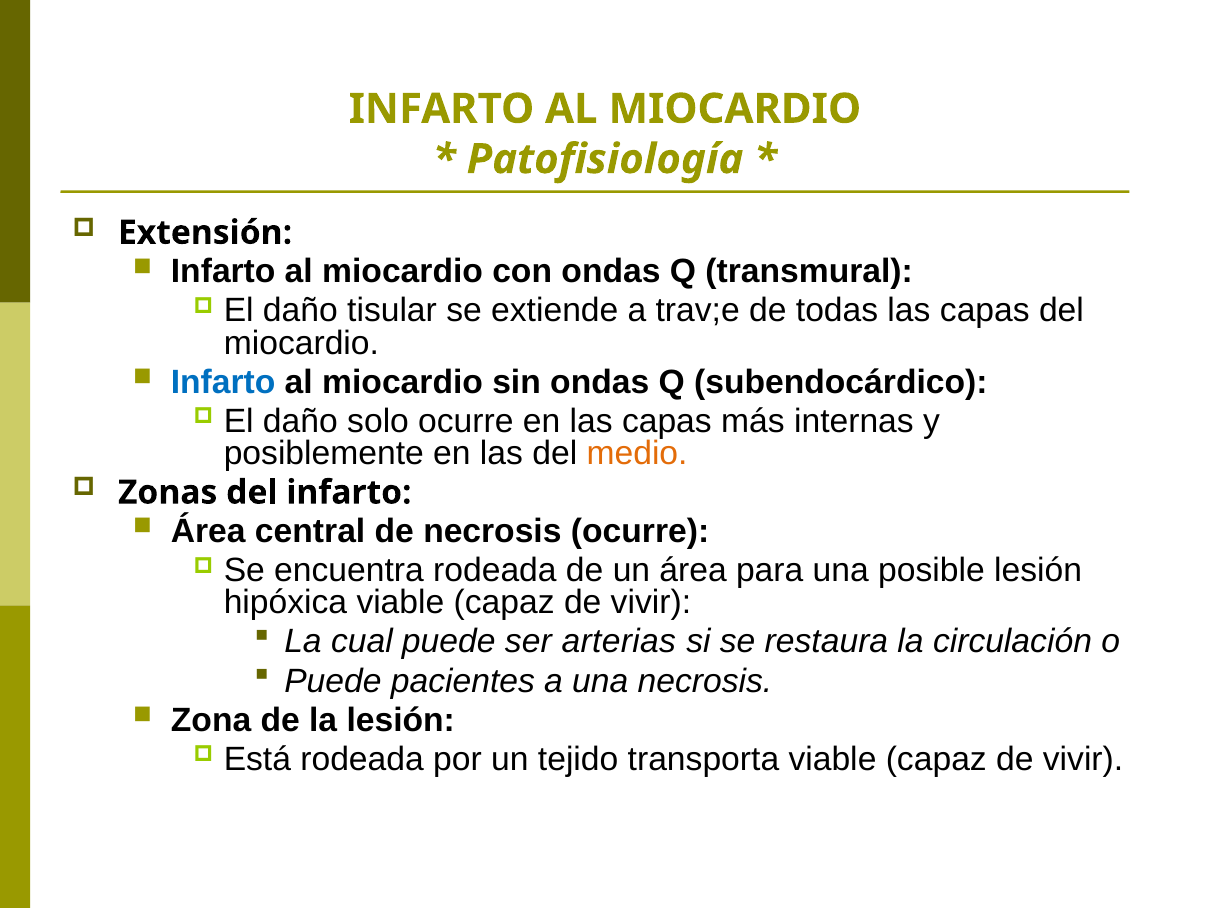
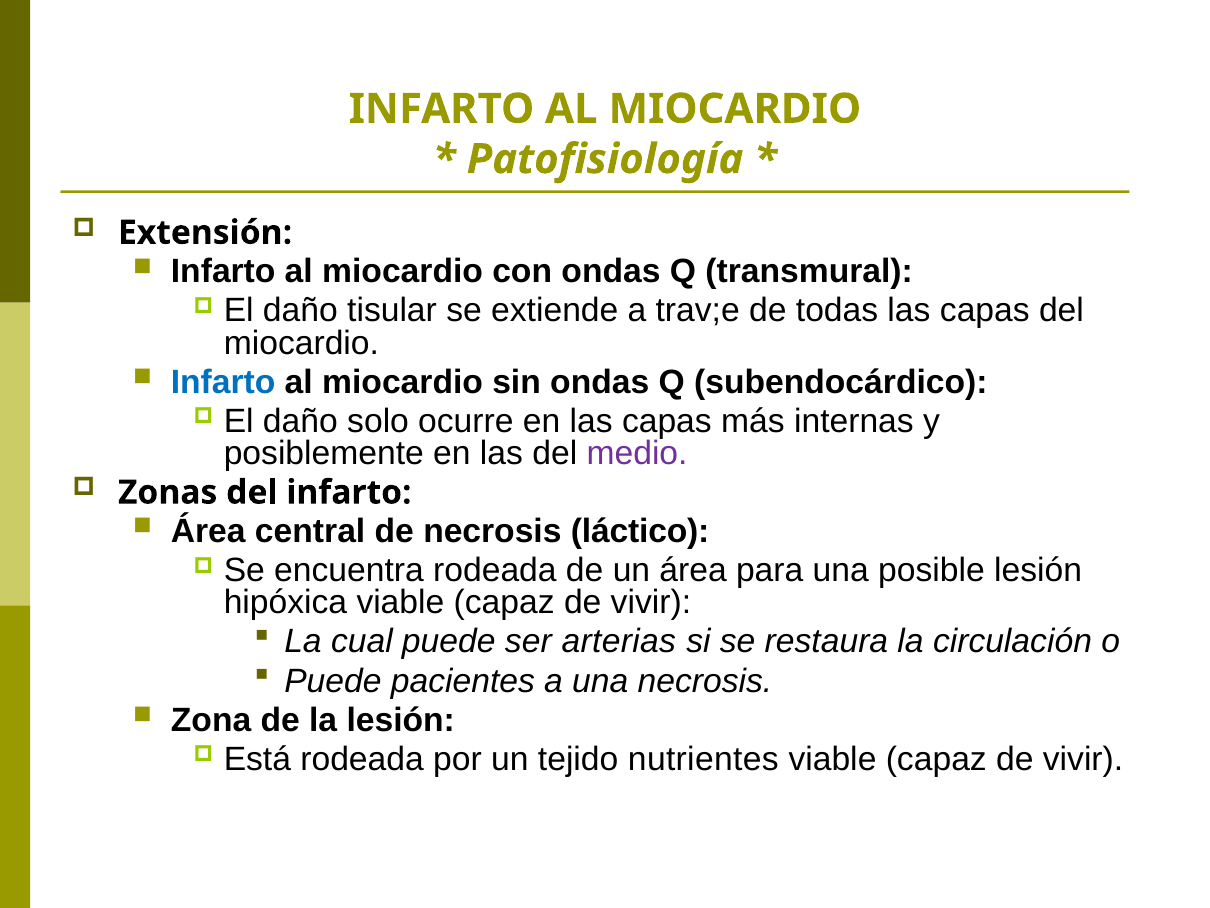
medio colour: orange -> purple
necrosis ocurre: ocurre -> láctico
transporta: transporta -> nutrientes
